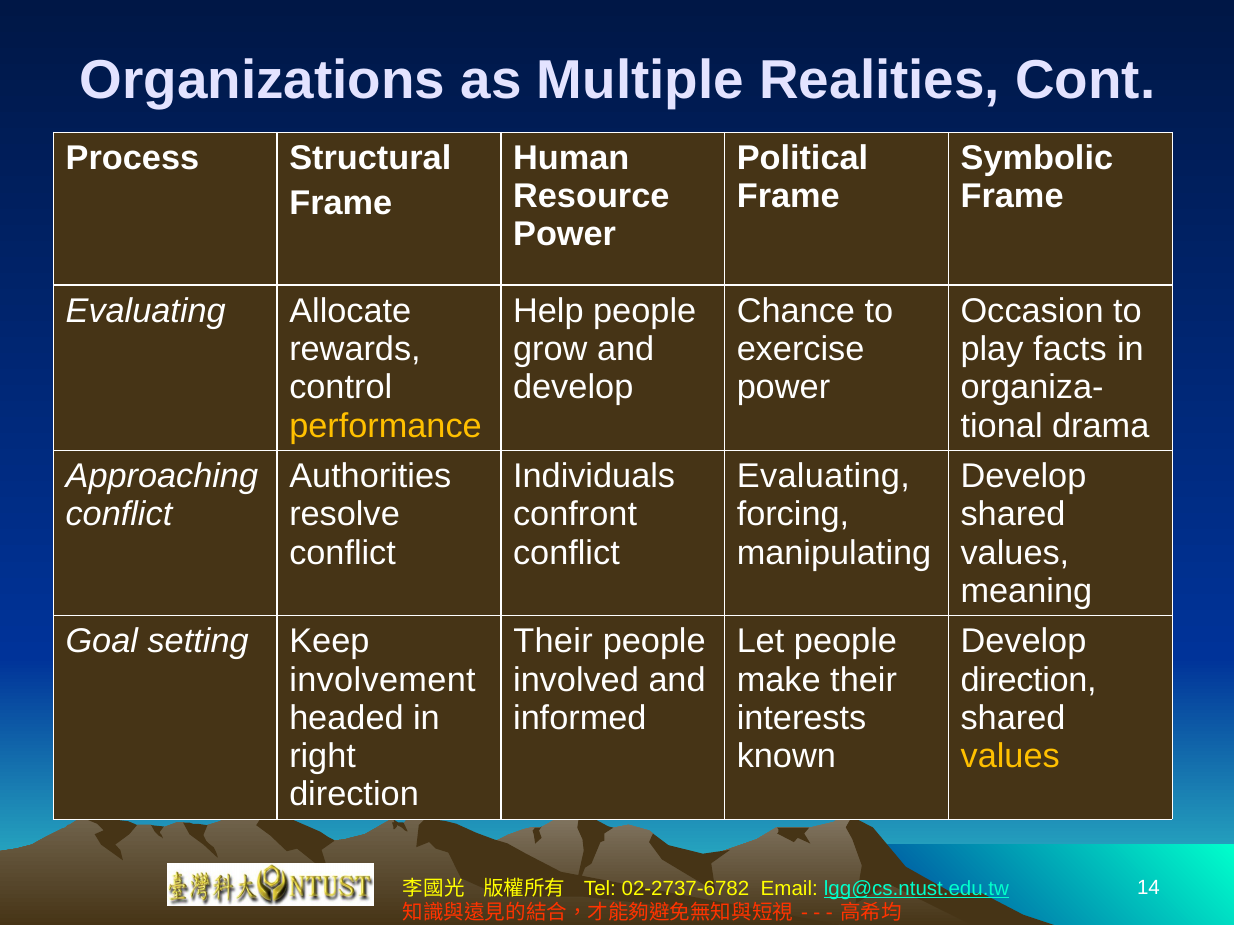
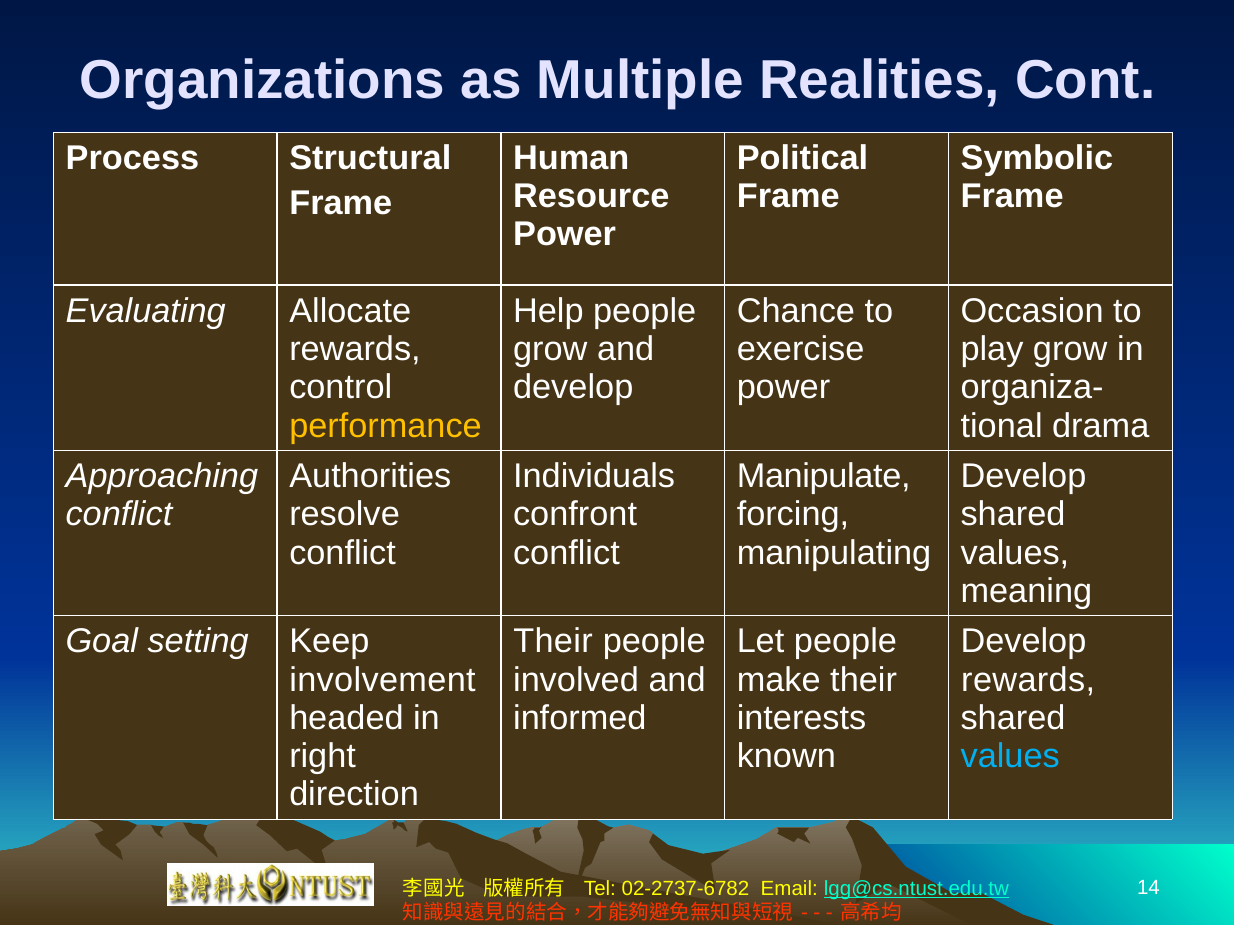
play facts: facts -> grow
Evaluating at (823, 477): Evaluating -> Manipulate
direction at (1029, 680): direction -> rewards
values at (1010, 757) colour: yellow -> light blue
